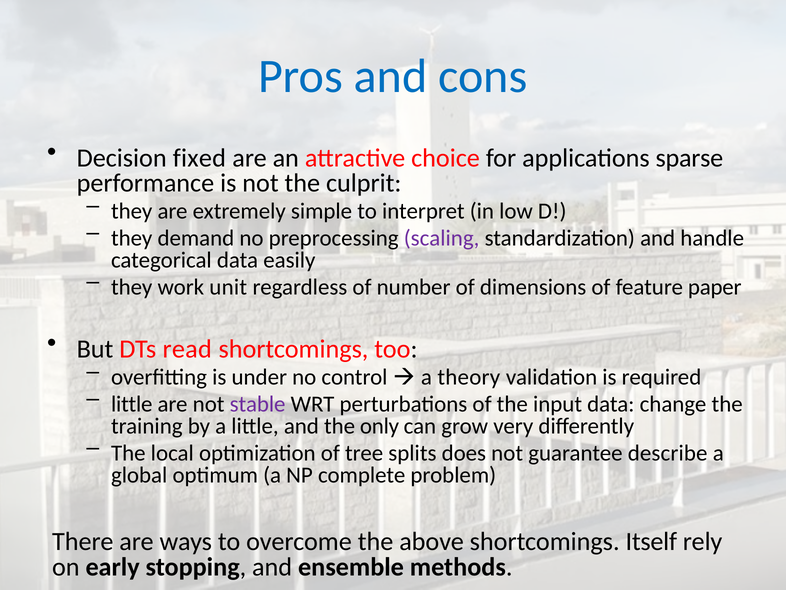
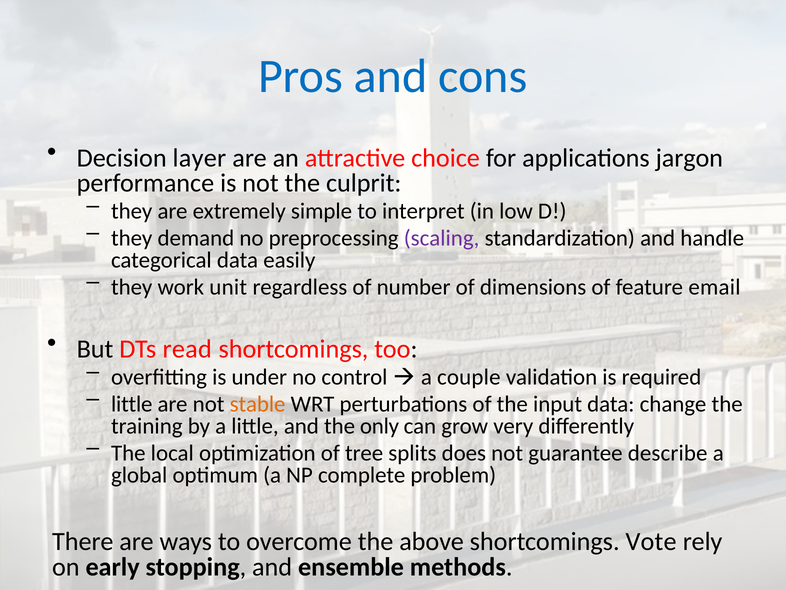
fixed: fixed -> layer
sparse: sparse -> jargon
paper: paper -> email
theory: theory -> couple
stable colour: purple -> orange
Itself: Itself -> Vote
